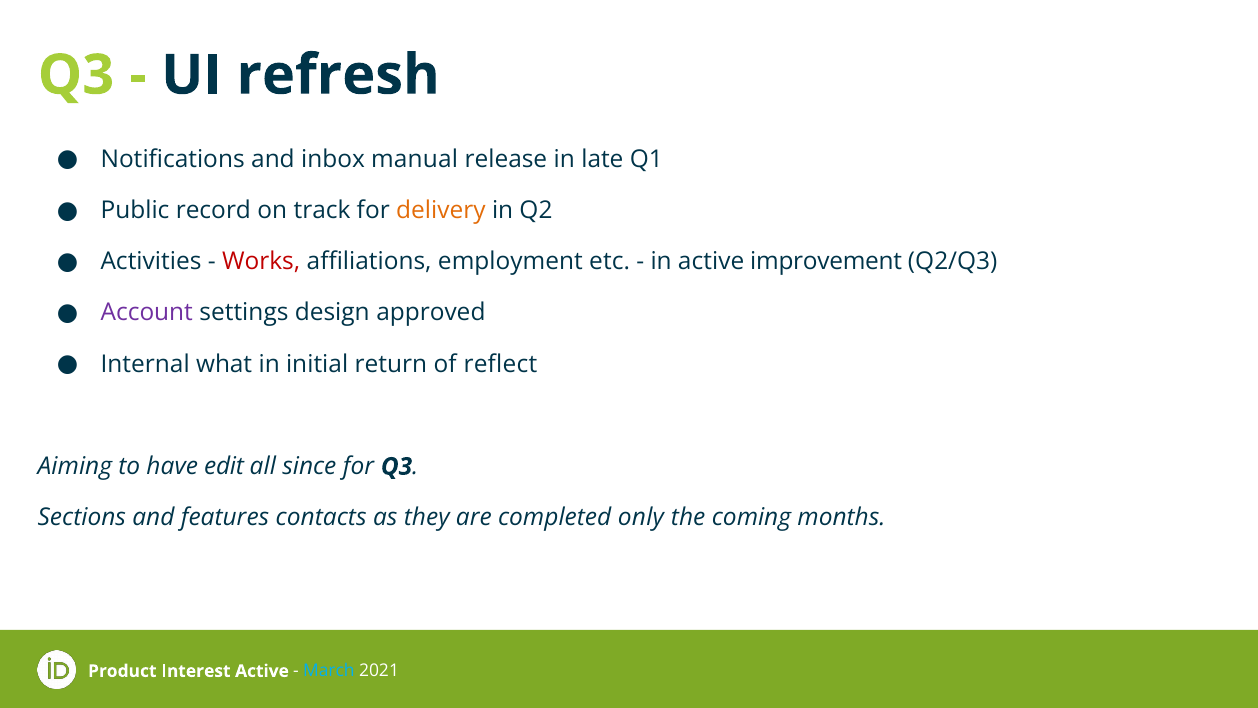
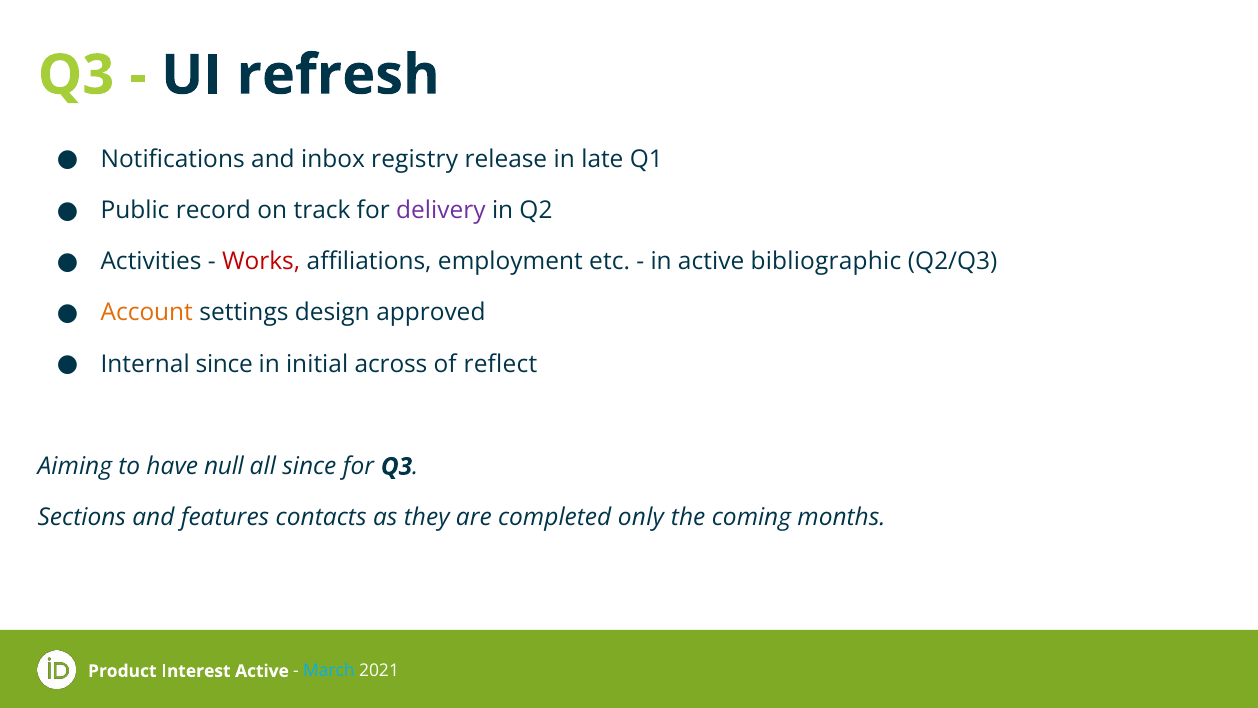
manual: manual -> registry
delivery colour: orange -> purple
improvement: improvement -> bibliographic
Account colour: purple -> orange
Internal what: what -> since
return: return -> across
edit: edit -> null
